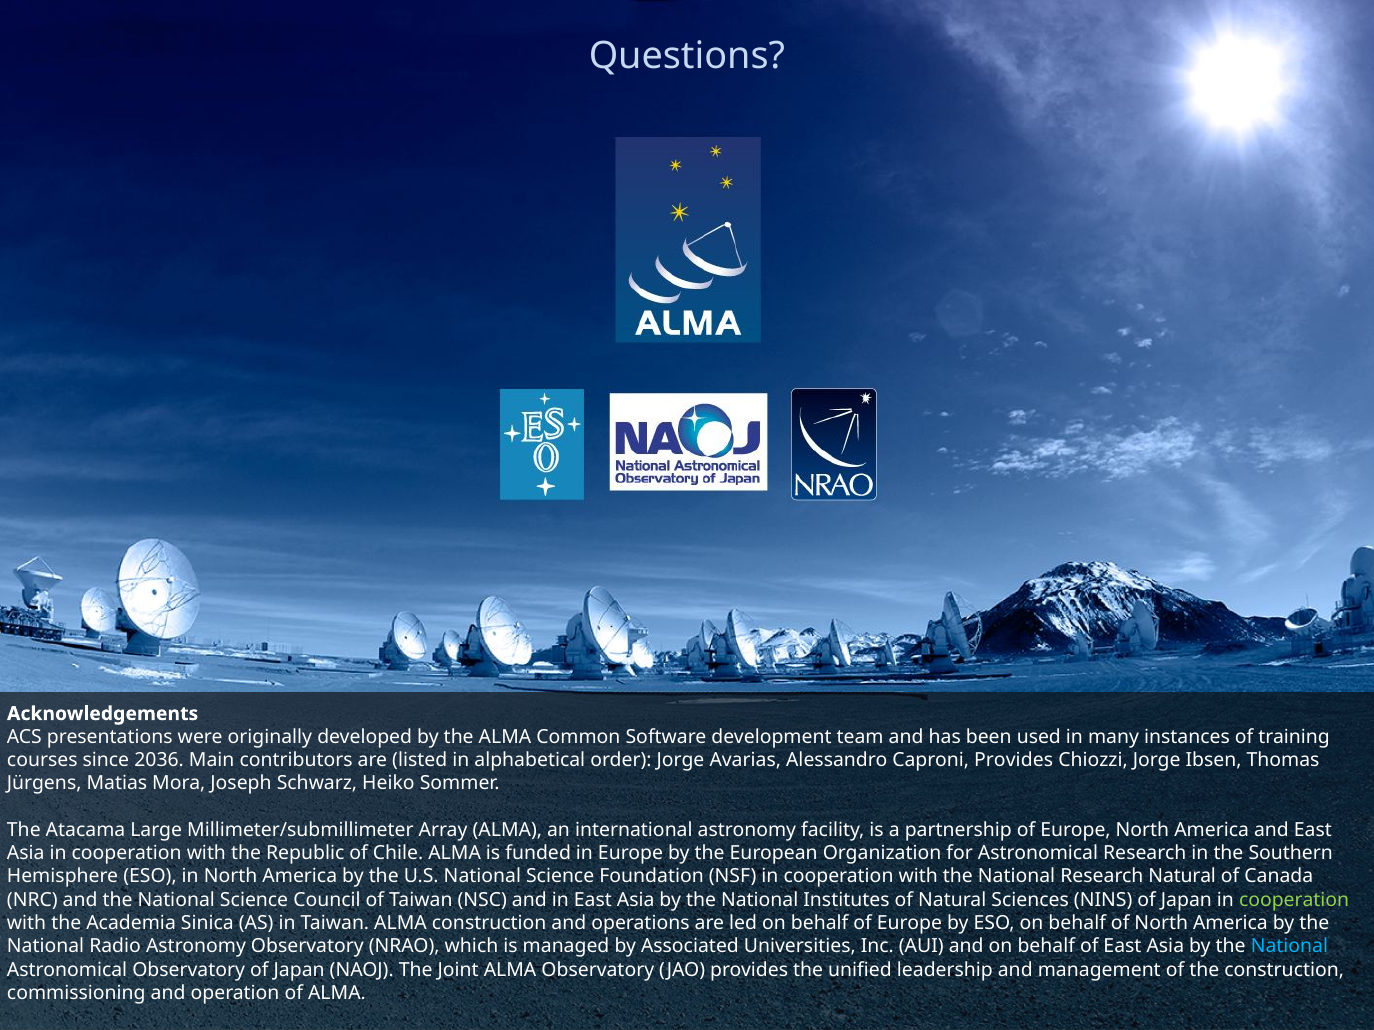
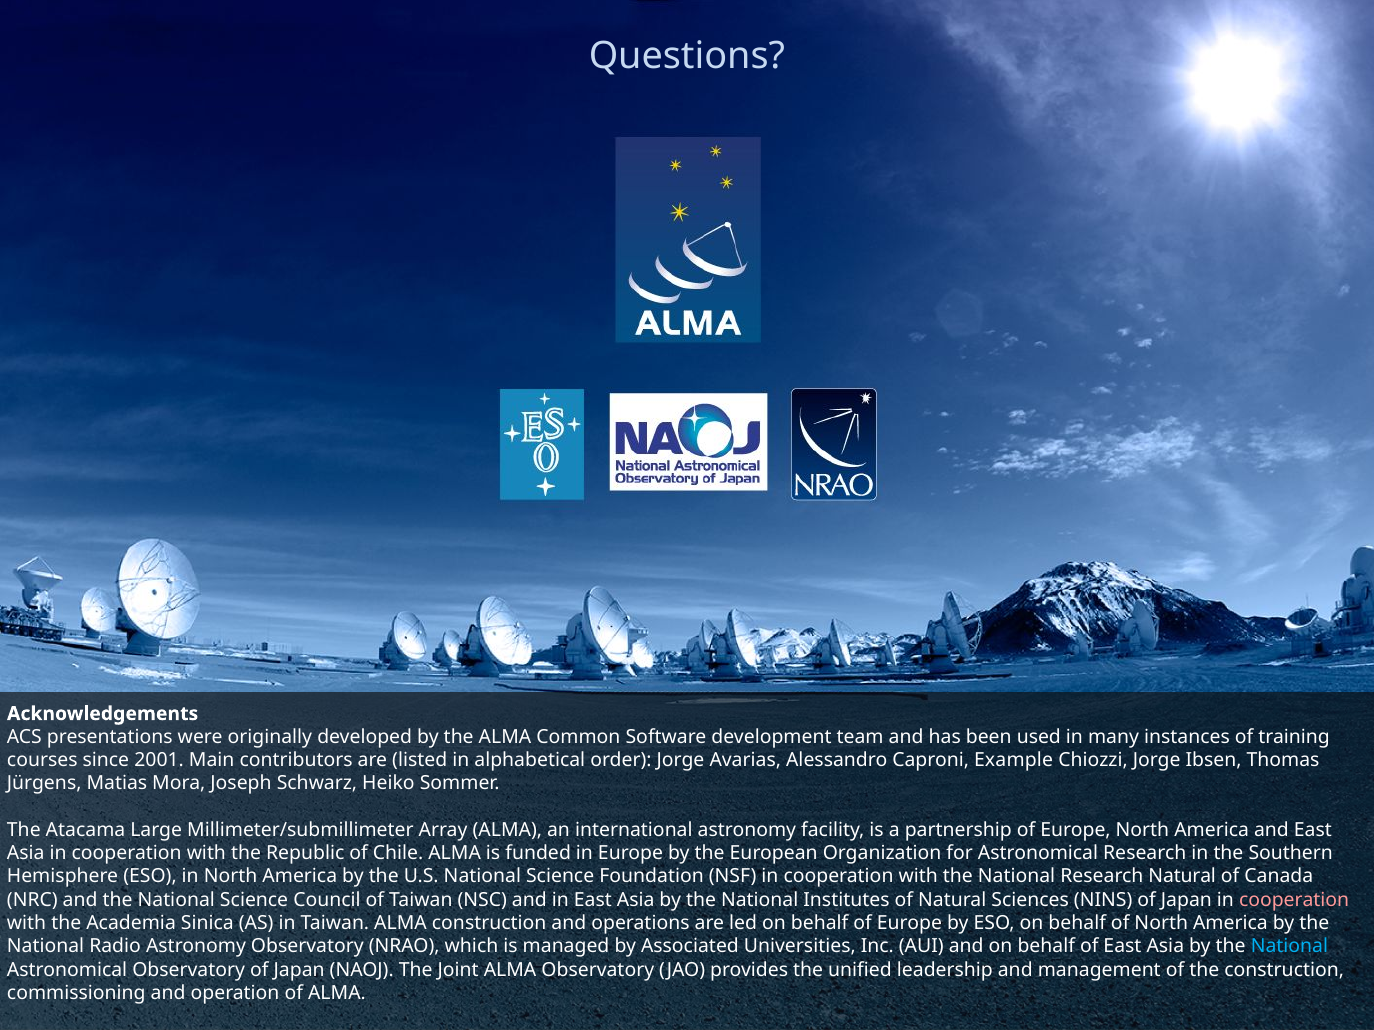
2036: 2036 -> 2001
Caproni Provides: Provides -> Example
cooperation at (1294, 900) colour: light green -> pink
